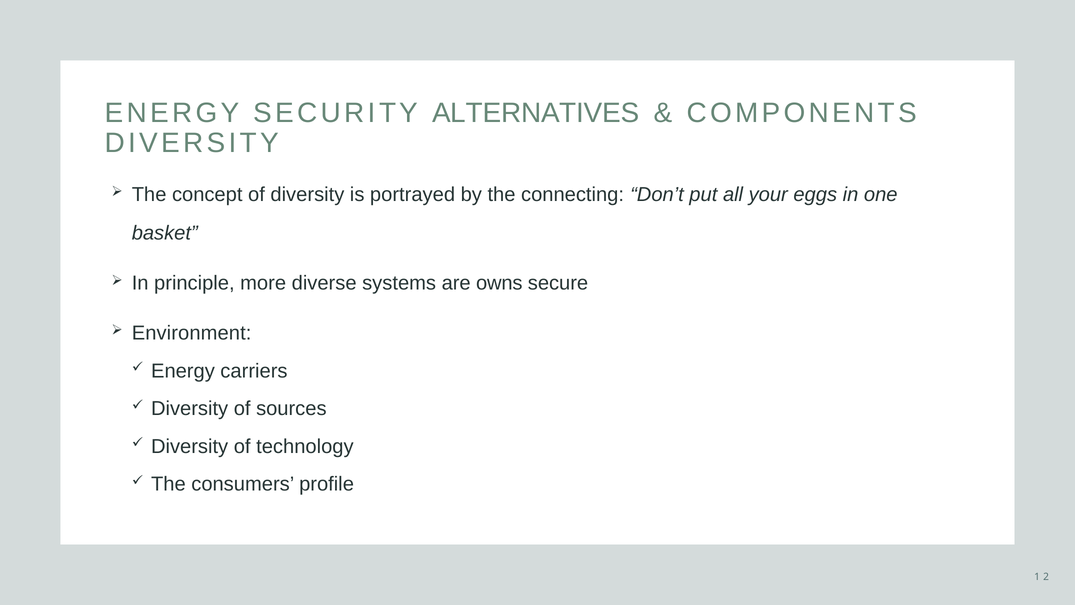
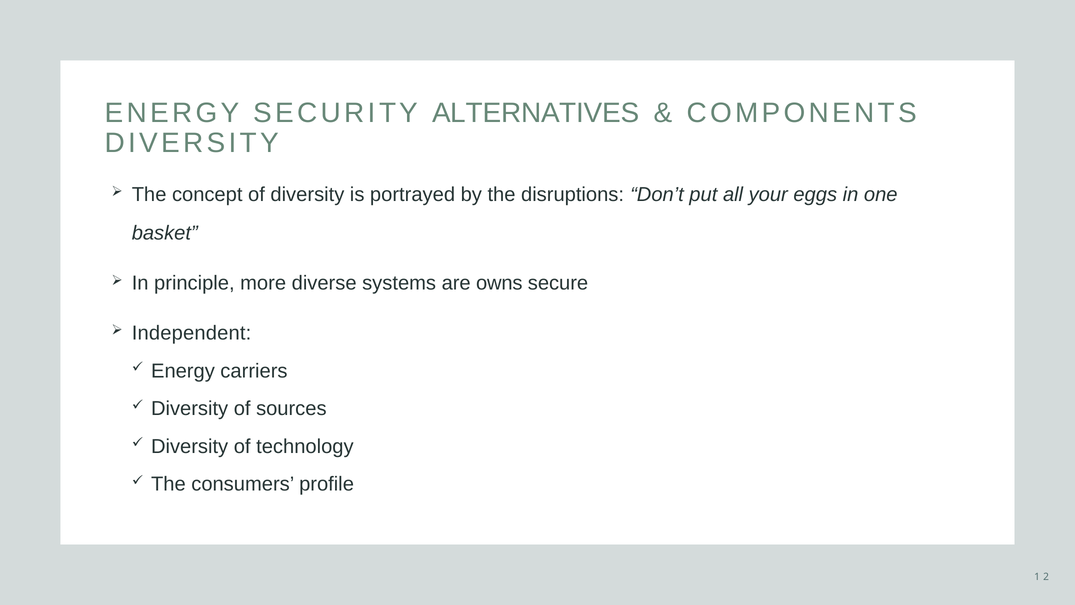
connecting: connecting -> disruptions
Environment: Environment -> Independent
